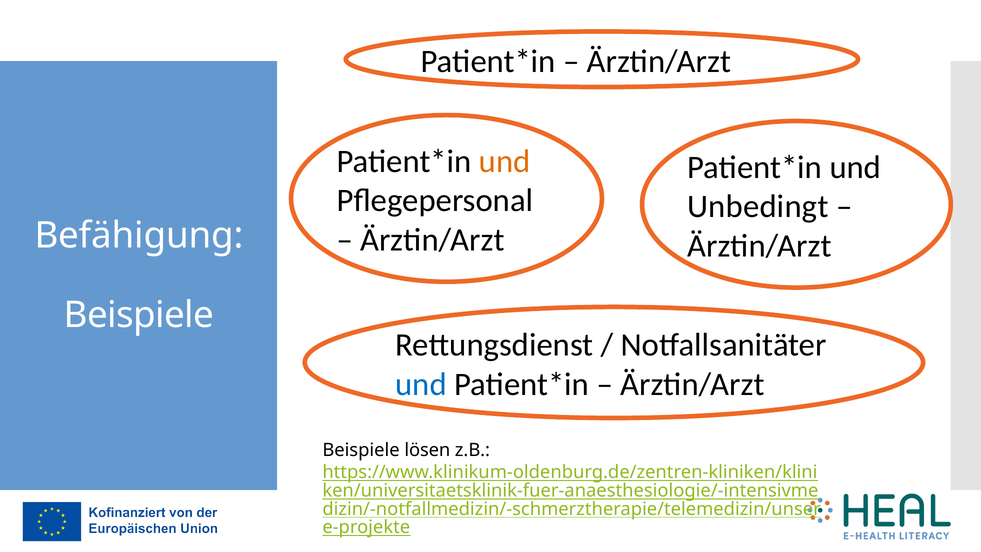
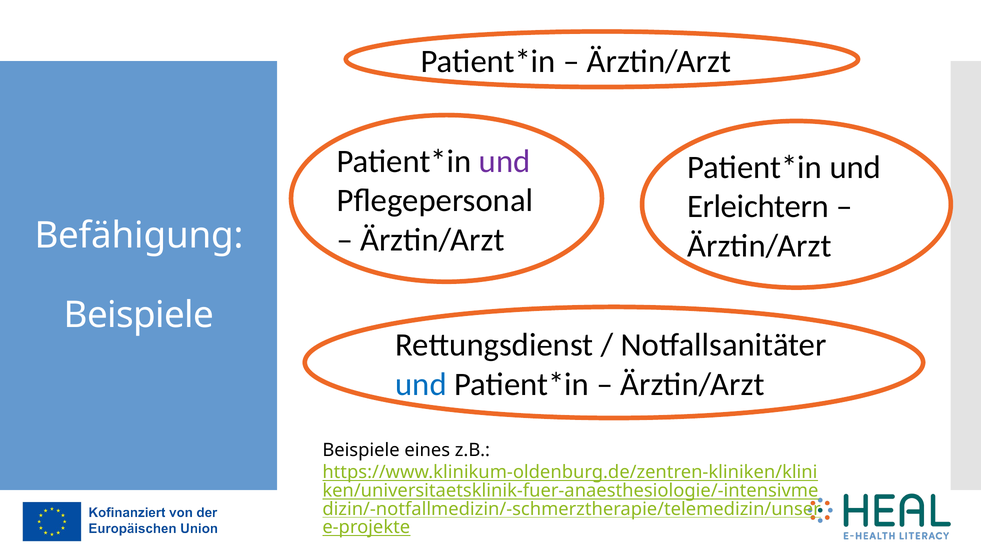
und at (505, 161) colour: orange -> purple
Unbedingt: Unbedingt -> Erleichtern
lösen: lösen -> eines
